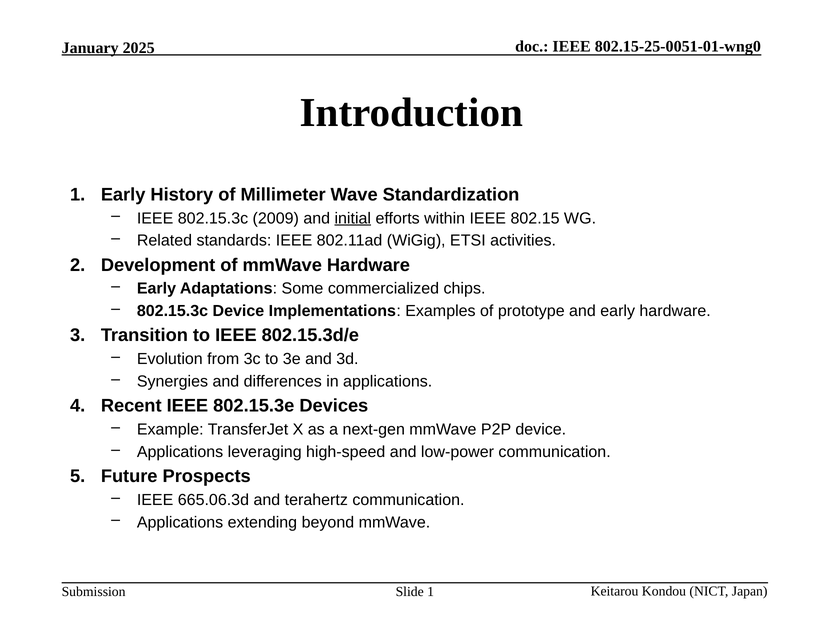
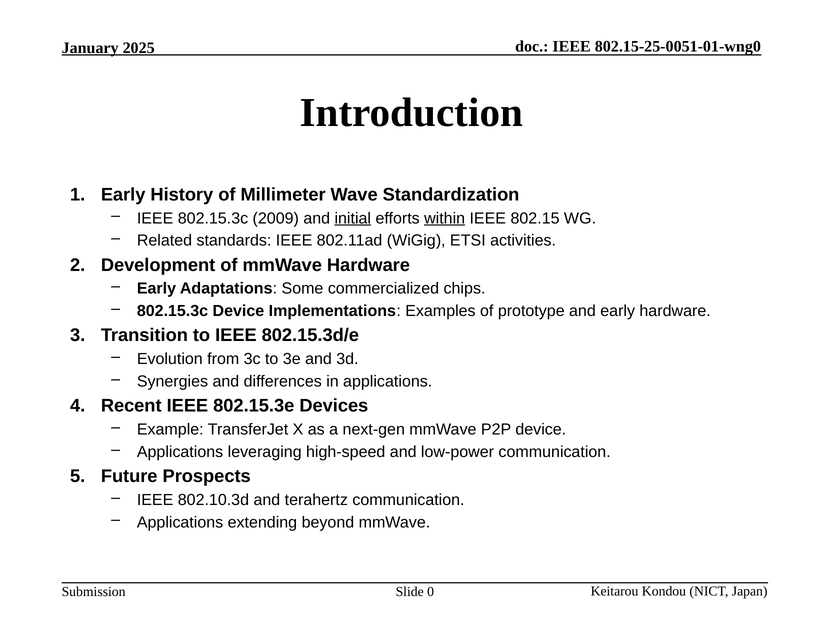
within underline: none -> present
665.06.3d: 665.06.3d -> 802.10.3d
Slide 1: 1 -> 0
